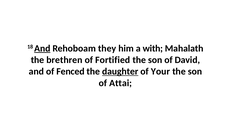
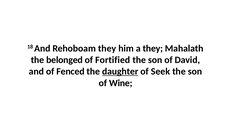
And at (42, 48) underline: present -> none
a with: with -> they
brethren: brethren -> belonged
Your: Your -> Seek
Attai: Attai -> Wine
